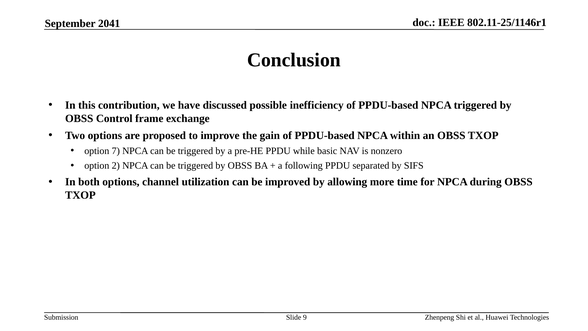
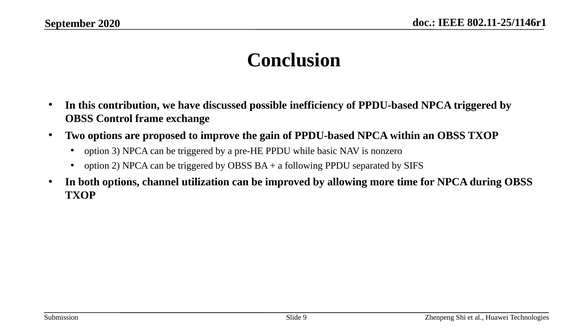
2041: 2041 -> 2020
7: 7 -> 3
